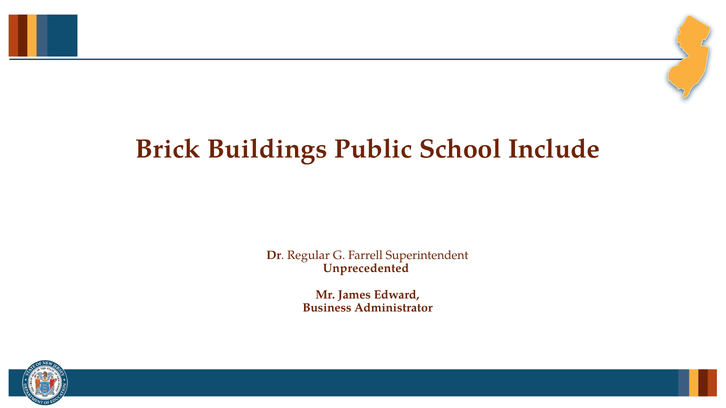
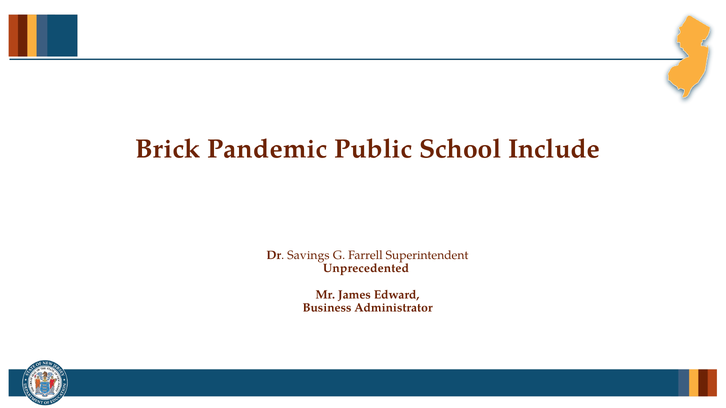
Buildings: Buildings -> Pandemic
Regular: Regular -> Savings
